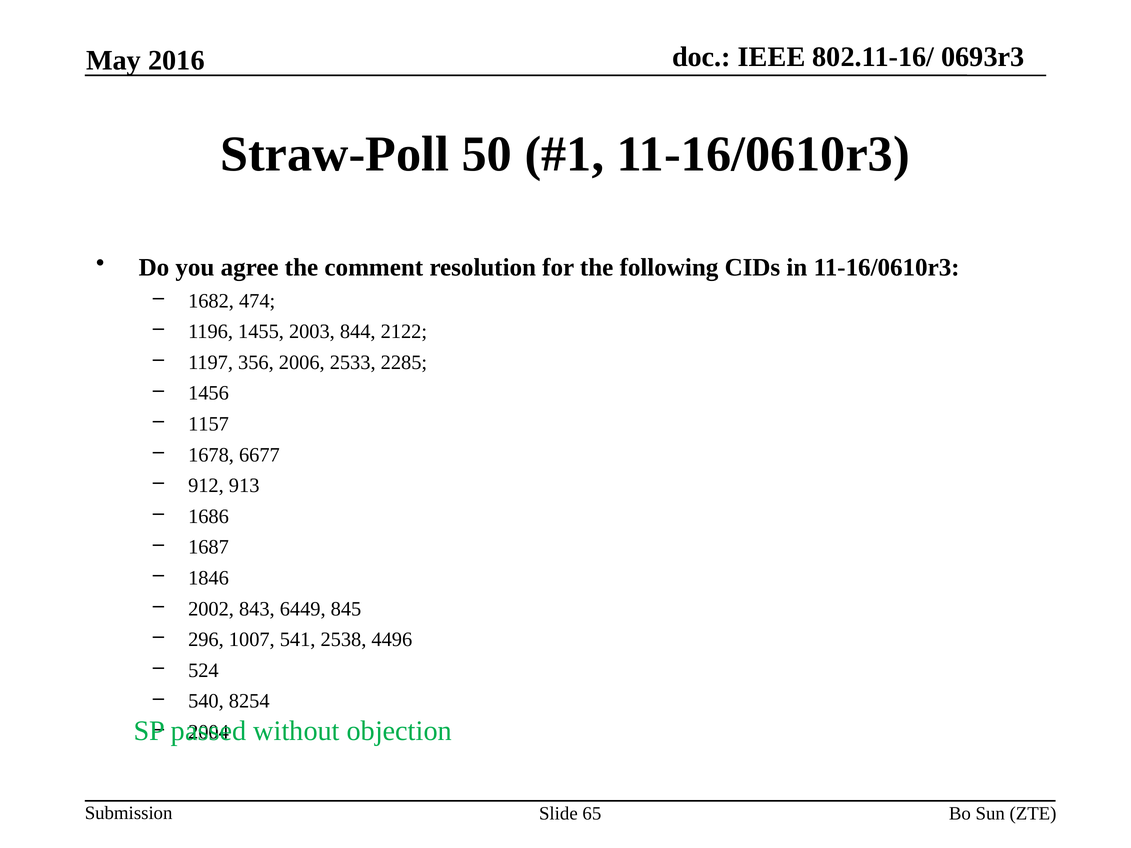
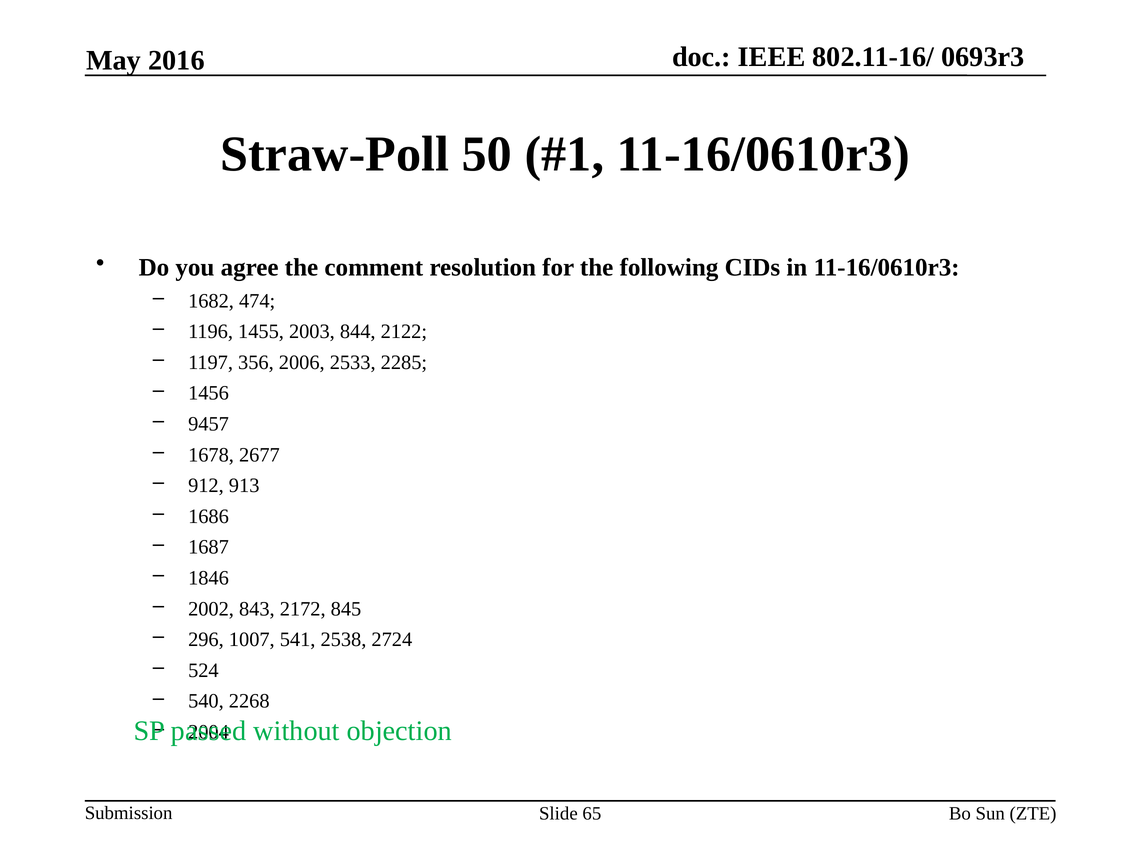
1157: 1157 -> 9457
6677: 6677 -> 2677
6449: 6449 -> 2172
4496: 4496 -> 2724
8254: 8254 -> 2268
